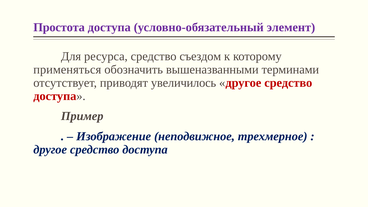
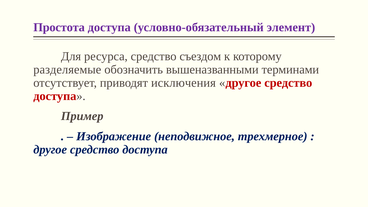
применяться: применяться -> разделяемые
увеличилось: увеличилось -> исключения
